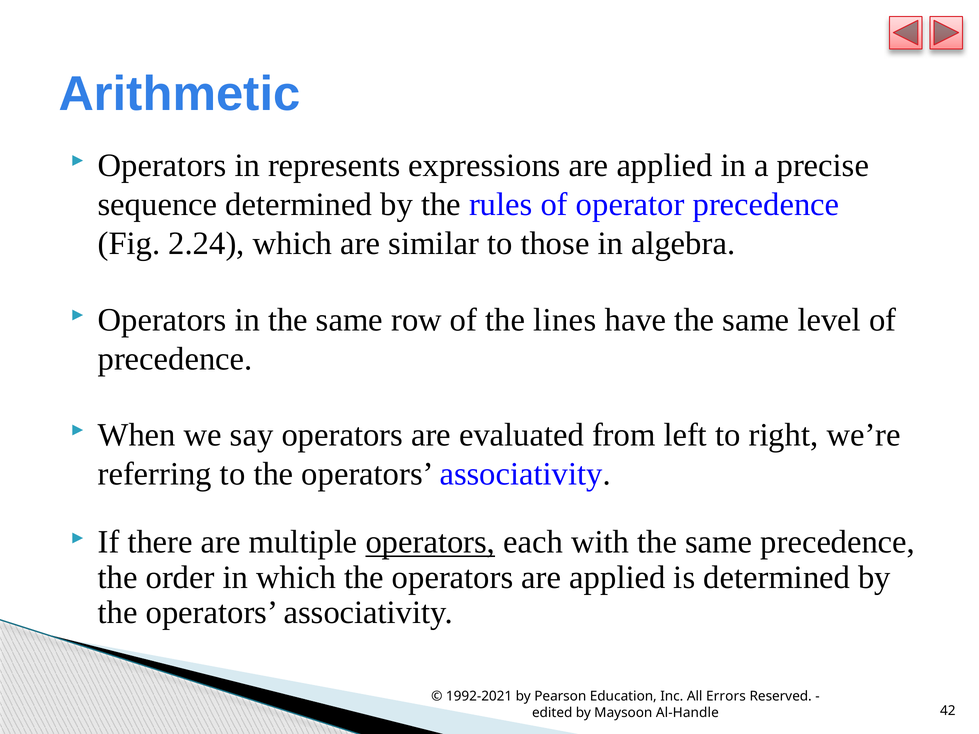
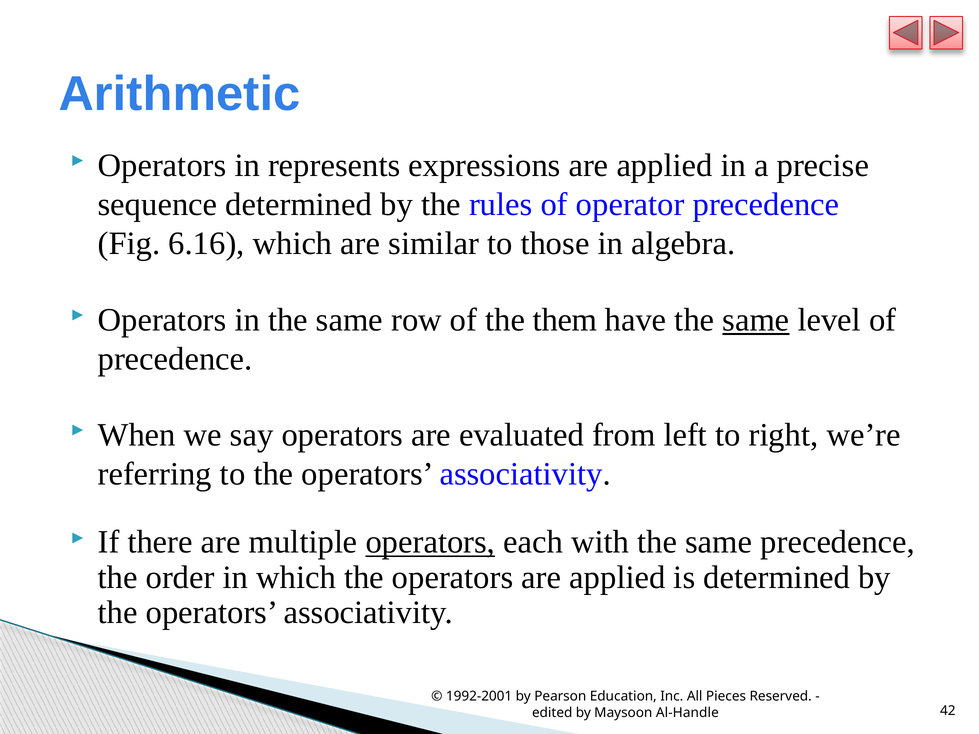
2.24: 2.24 -> 6.16
lines: lines -> them
same at (756, 320) underline: none -> present
1992-2021: 1992-2021 -> 1992-2001
Errors: Errors -> Pieces
